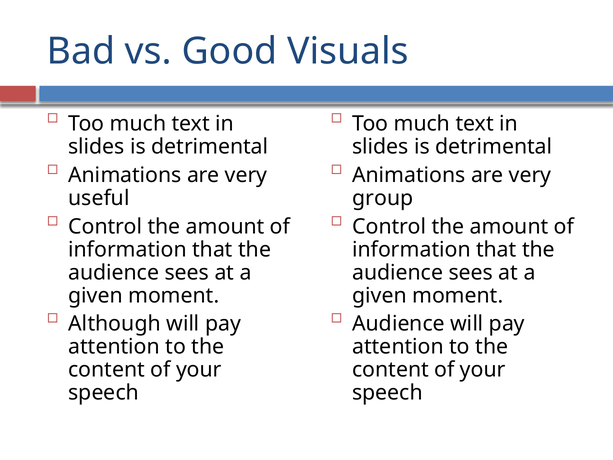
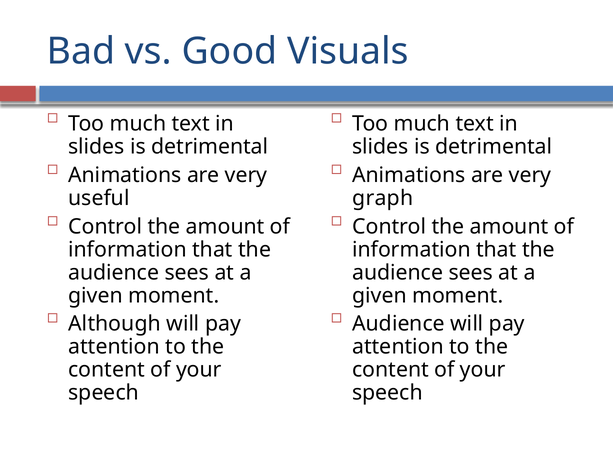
group: group -> graph
